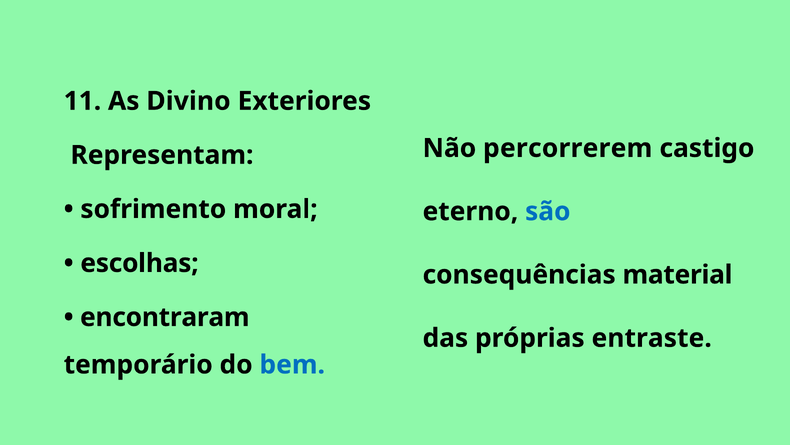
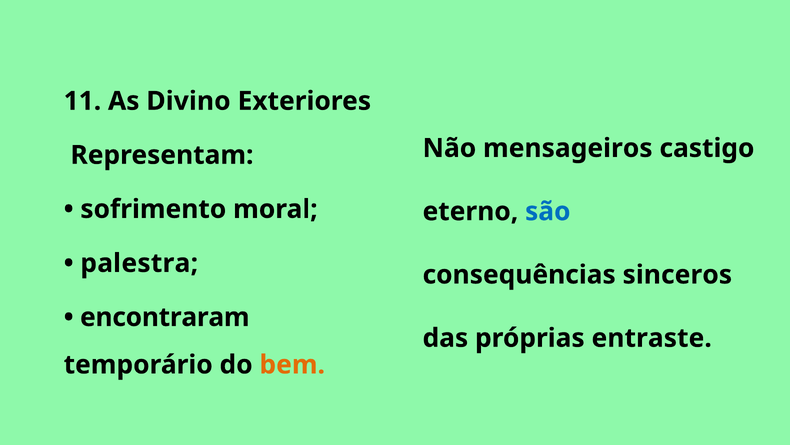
percorrerem: percorrerem -> mensageiros
escolhas: escolhas -> palestra
material: material -> sinceros
bem colour: blue -> orange
